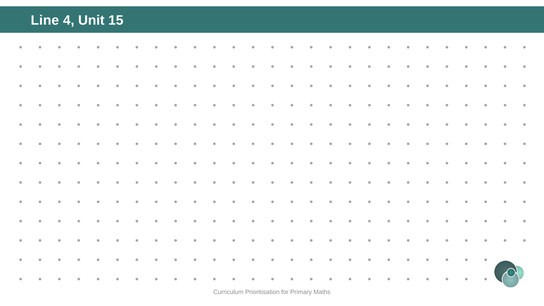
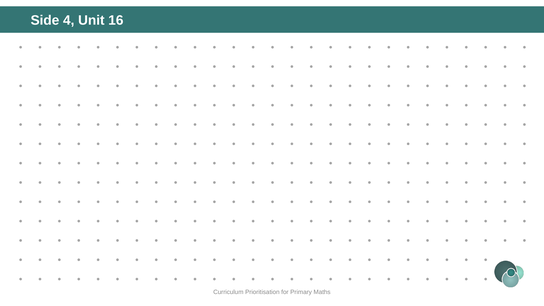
Line: Line -> Side
15: 15 -> 16
